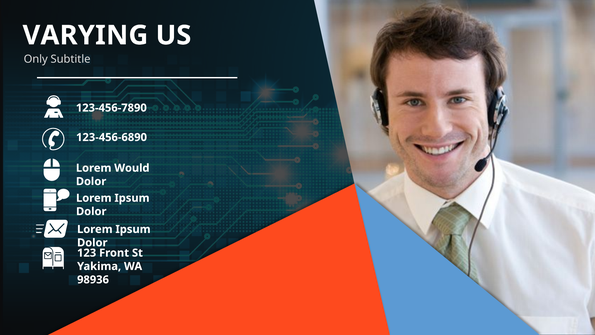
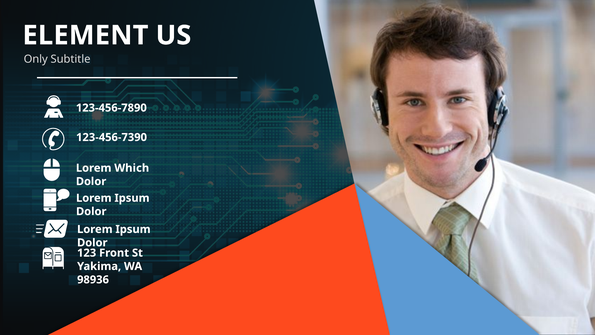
VARYING: VARYING -> ELEMENT
123-456-6890: 123-456-6890 -> 123-456-7390
Would: Would -> Which
